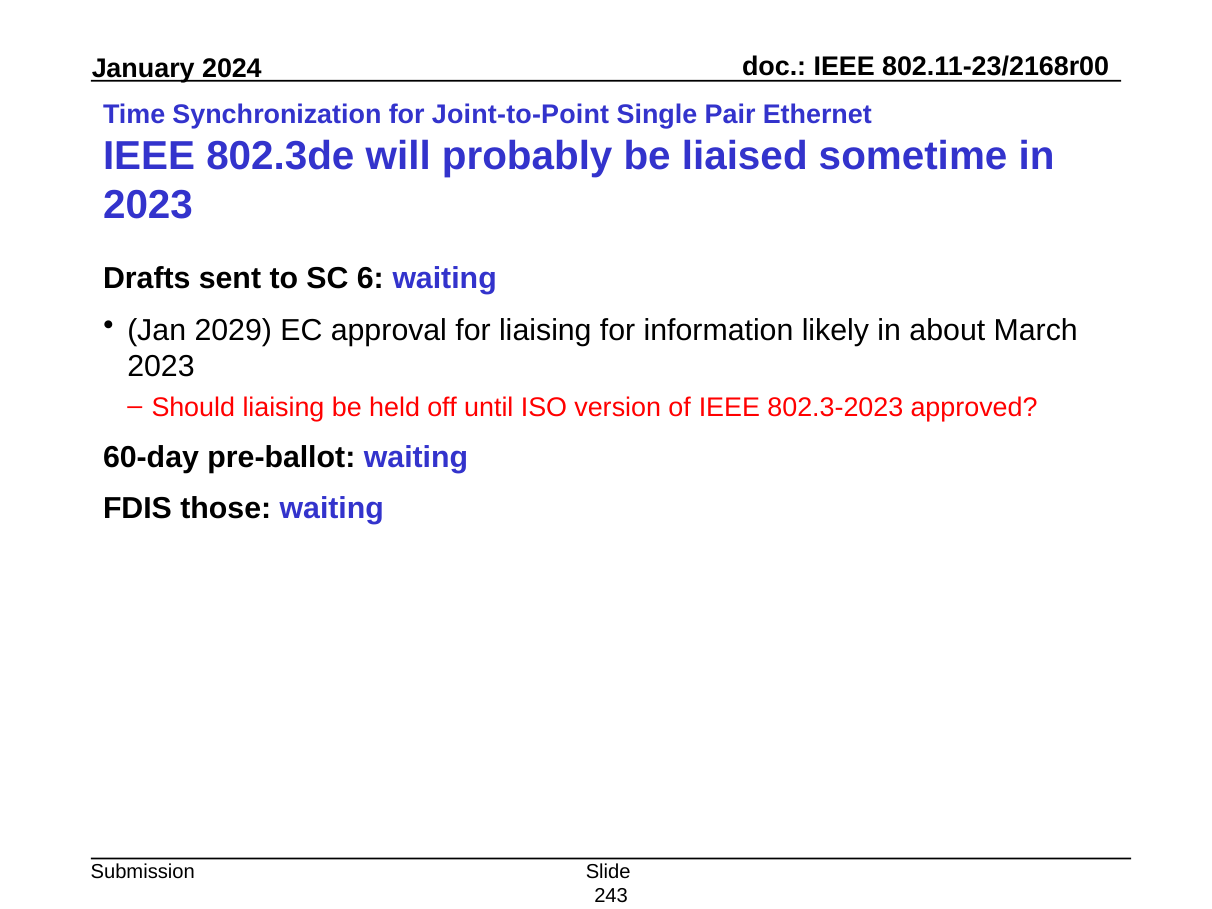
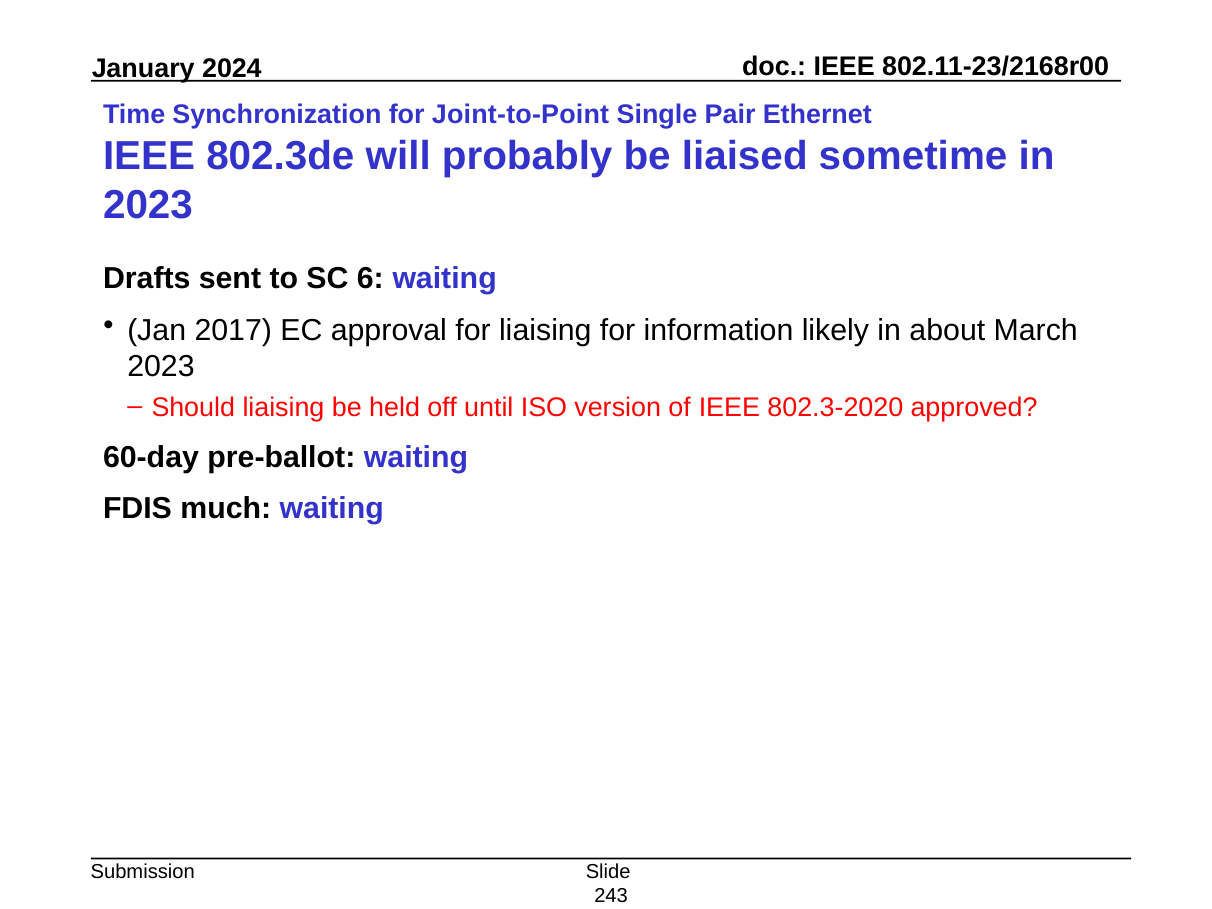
2029: 2029 -> 2017
802.3-2023: 802.3-2023 -> 802.3-2020
those: those -> much
